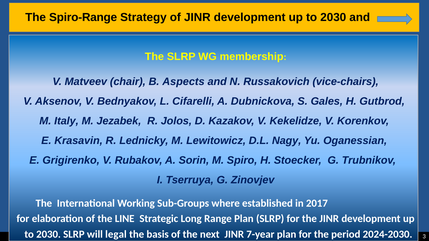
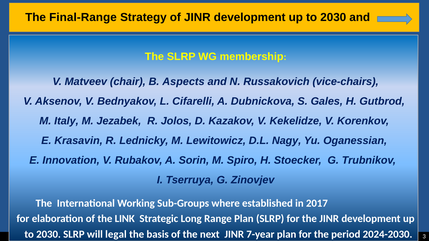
Spiro-Range: Spiro-Range -> Final-Range
Grigirenko: Grigirenko -> Innovation
LINE: LINE -> LINK
